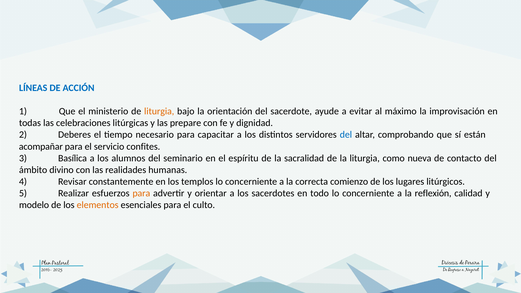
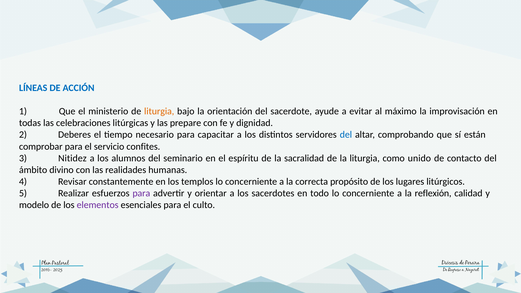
acompañar: acompañar -> comprobar
Basílica: Basílica -> Nitidez
nueva: nueva -> unido
comienzo: comienzo -> propósito
para at (141, 193) colour: orange -> purple
elementos colour: orange -> purple
